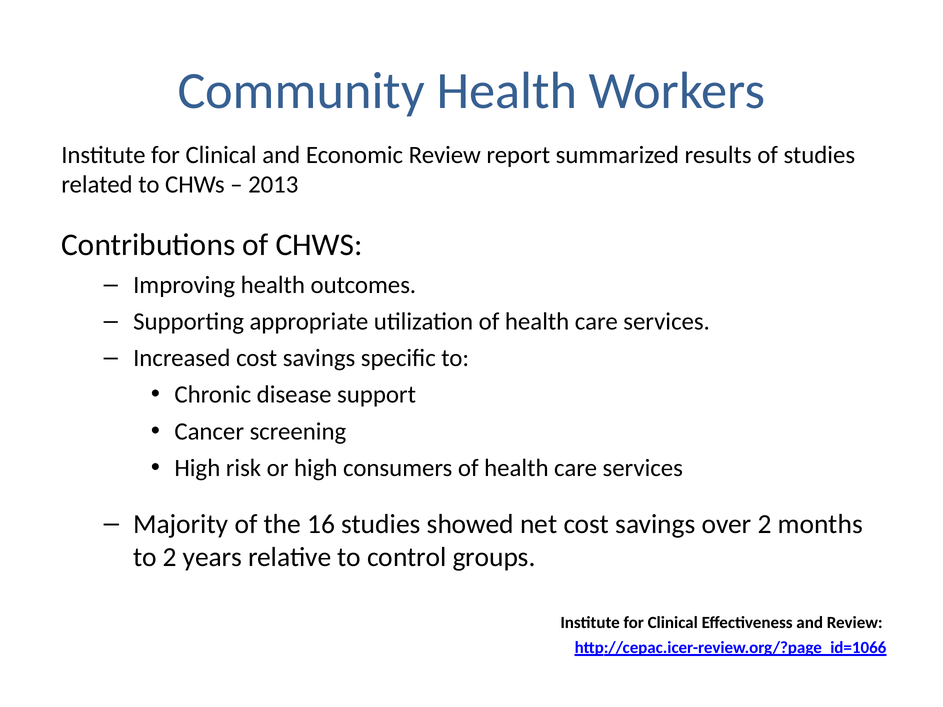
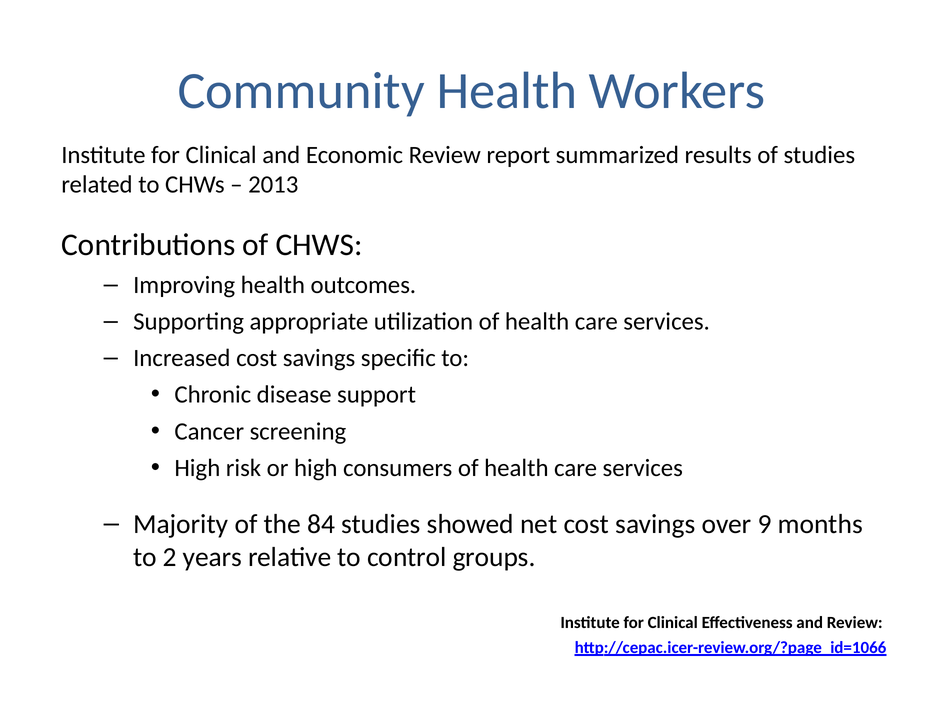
16: 16 -> 84
over 2: 2 -> 9
